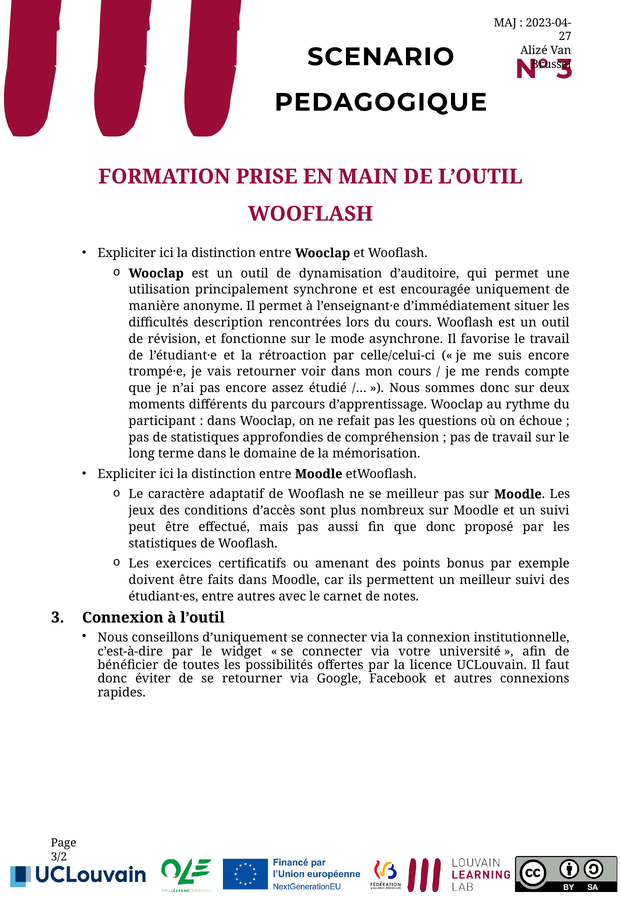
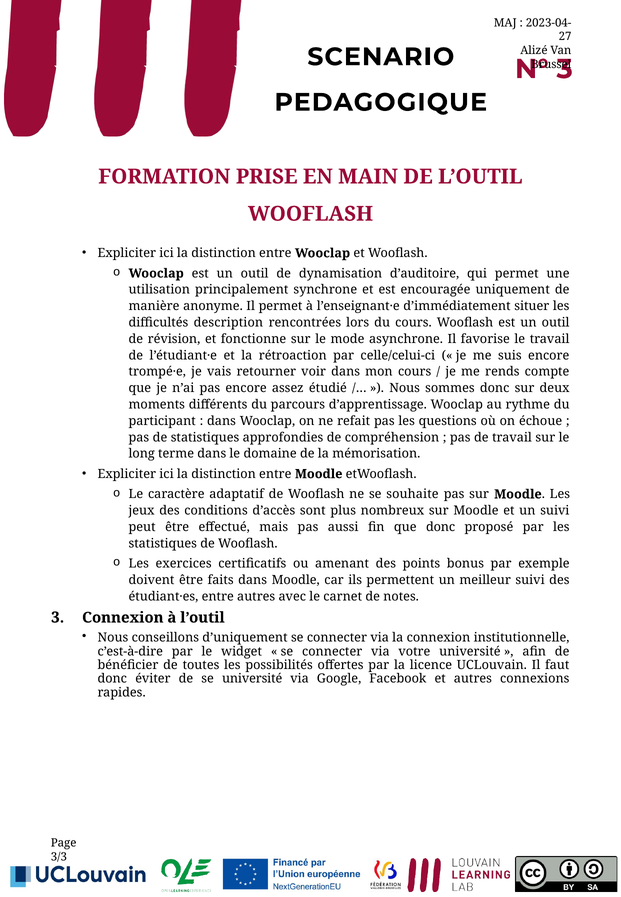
se meilleur: meilleur -> souhaite
se retourner: retourner -> université
3/2: 3/2 -> 3/3
